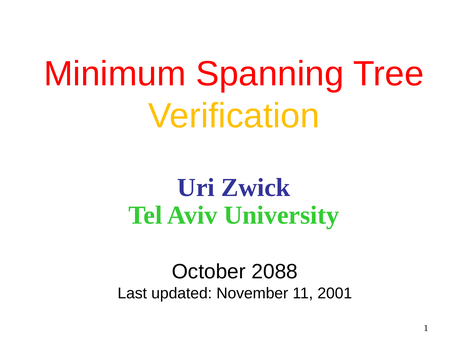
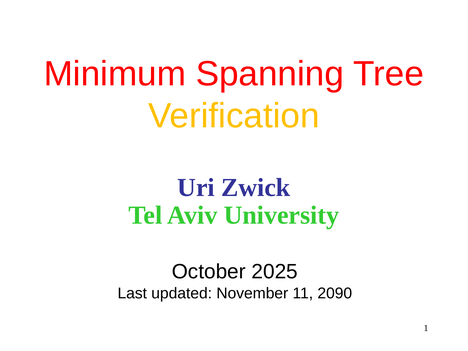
2088: 2088 -> 2025
2001: 2001 -> 2090
